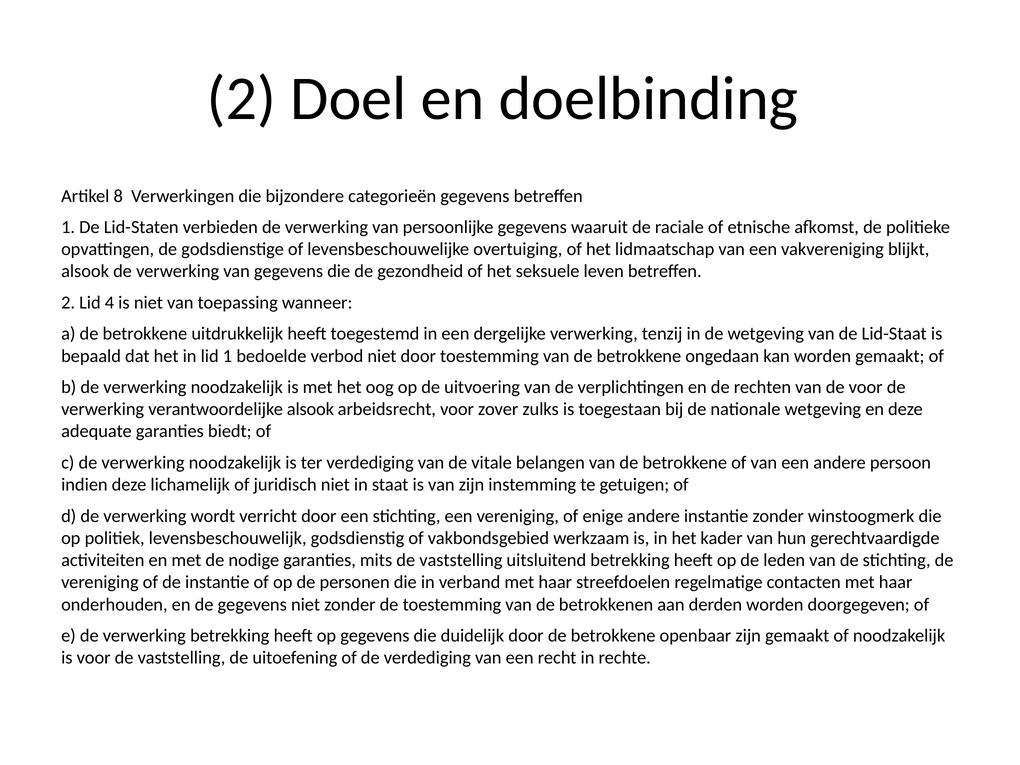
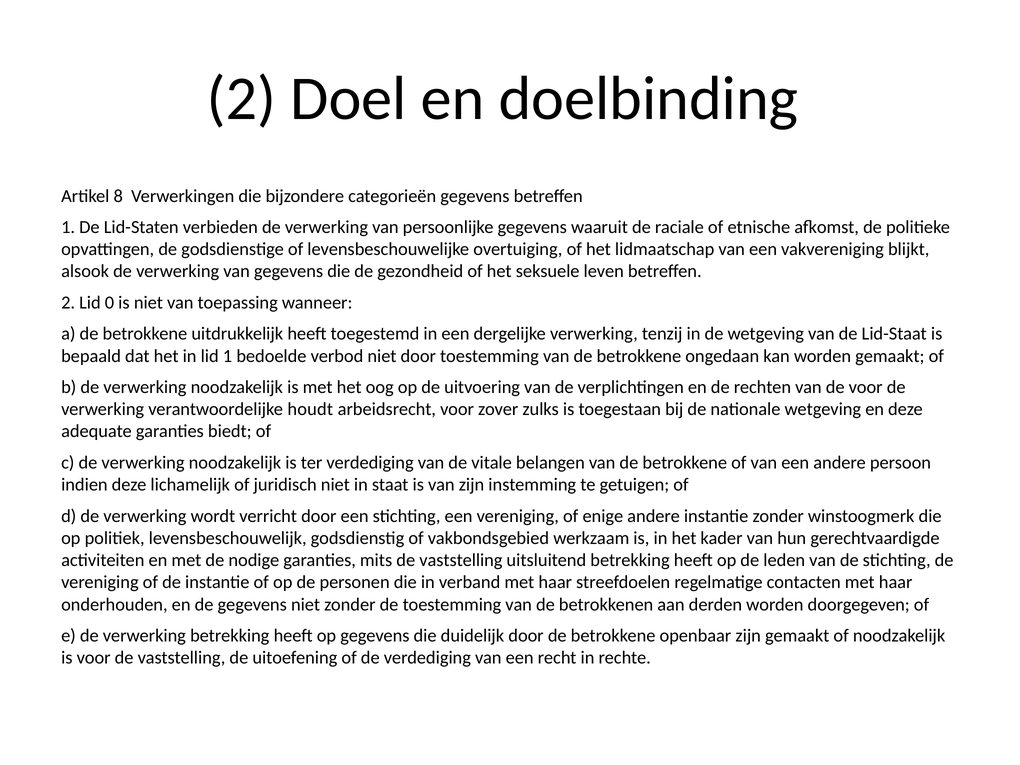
4: 4 -> 0
verantwoordelijke alsook: alsook -> houdt
